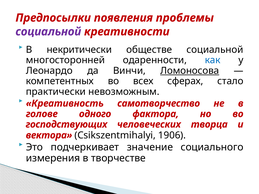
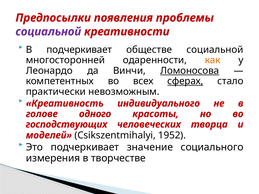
В некритически: некритически -> подчеркивает
как colour: blue -> orange
сферах underline: none -> present
самотворчество: самотворчество -> индивидуального
фактора: фактора -> красоты
вектора: вектора -> моделей
1906: 1906 -> 1952
